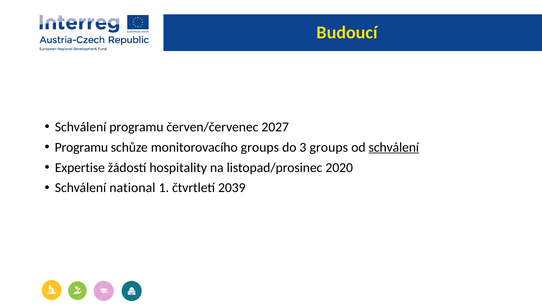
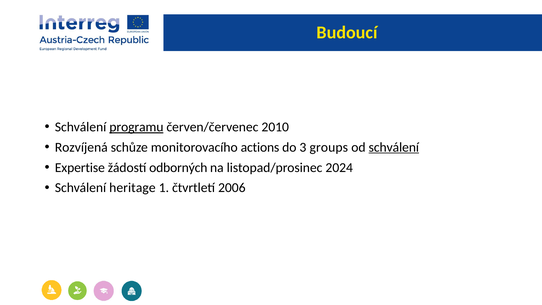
programu at (136, 127) underline: none -> present
2027: 2027 -> 2010
Programu at (81, 147): Programu -> Rozvíjená
monitorovacího groups: groups -> actions
hospitality: hospitality -> odborných
2020: 2020 -> 2024
national: national -> heritage
2039: 2039 -> 2006
